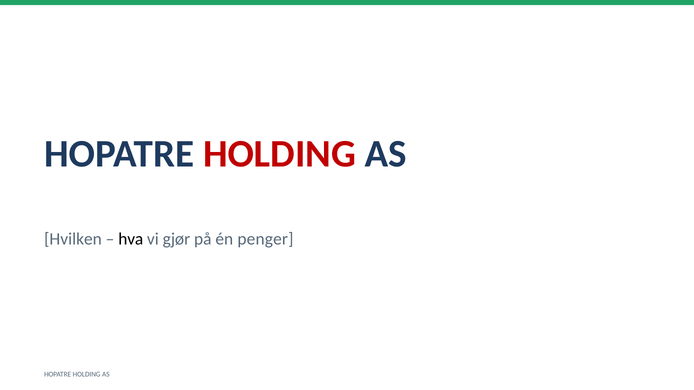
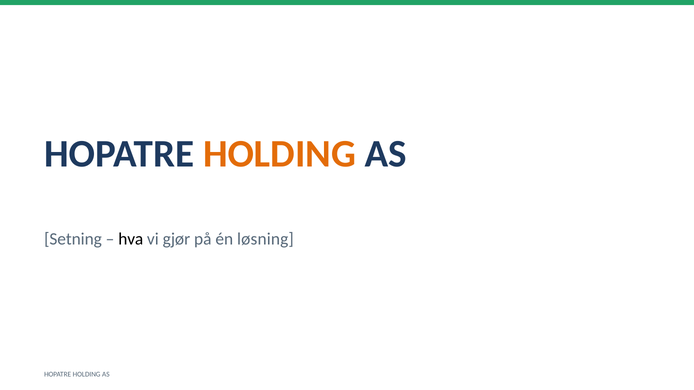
HOLDING at (279, 154) colour: red -> orange
Hvilken: Hvilken -> Setning
penger: penger -> løsning
